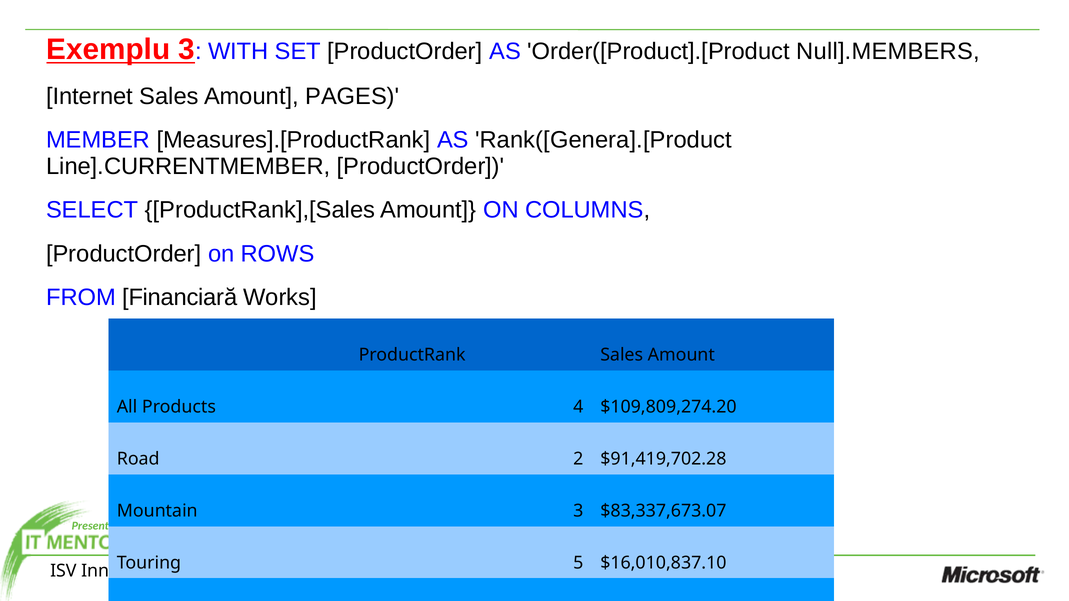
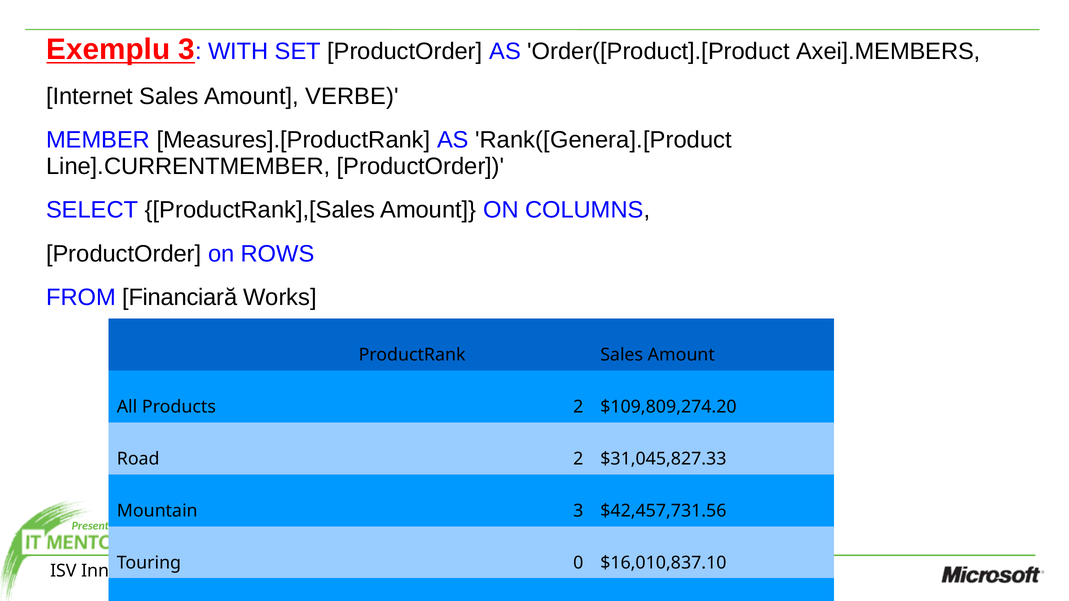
Null].MEMBERS: Null].MEMBERS -> Axei].MEMBERS
PAGES: PAGES -> VERBE
Products 4: 4 -> 2
$91,419,702.28: $91,419,702.28 -> $31,045,827.33
$83,337,673.07: $83,337,673.07 -> $42,457,731.56
5 at (578, 563): 5 -> 0
